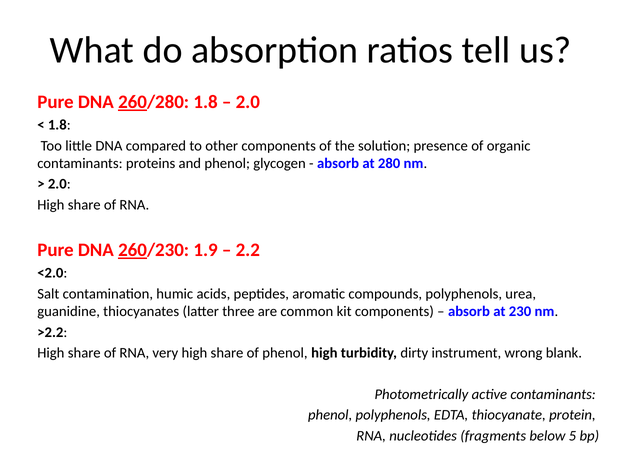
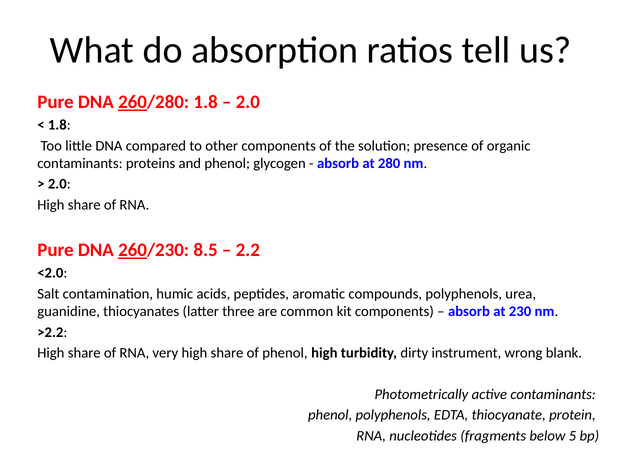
1.9: 1.9 -> 8.5
